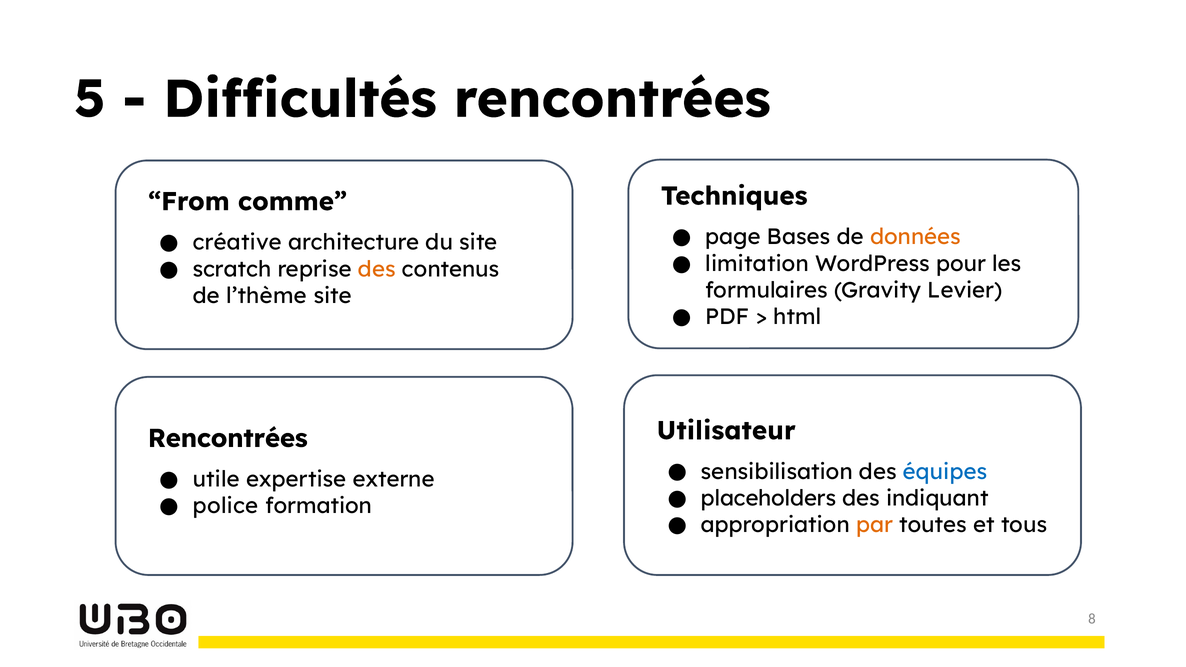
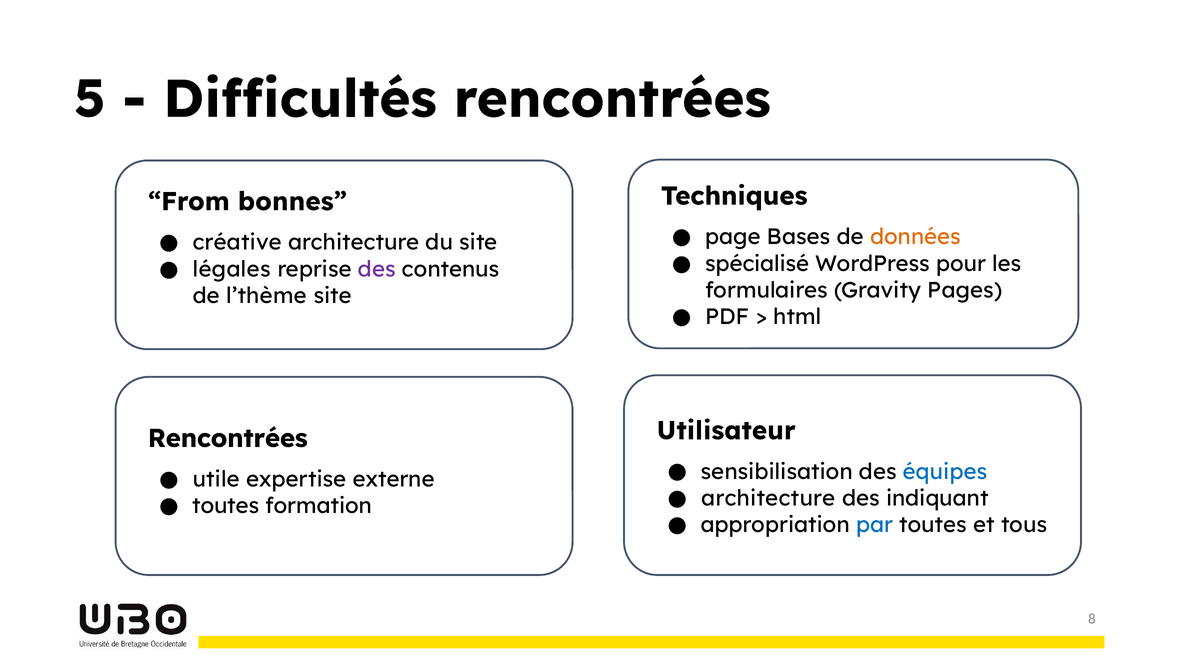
comme: comme -> bonnes
limitation: limitation -> spécialisé
scratch: scratch -> légales
des at (377, 269) colour: orange -> purple
Levier: Levier -> Pages
placeholders at (769, 498): placeholders -> architecture
police at (226, 506): police -> toutes
par colour: orange -> blue
